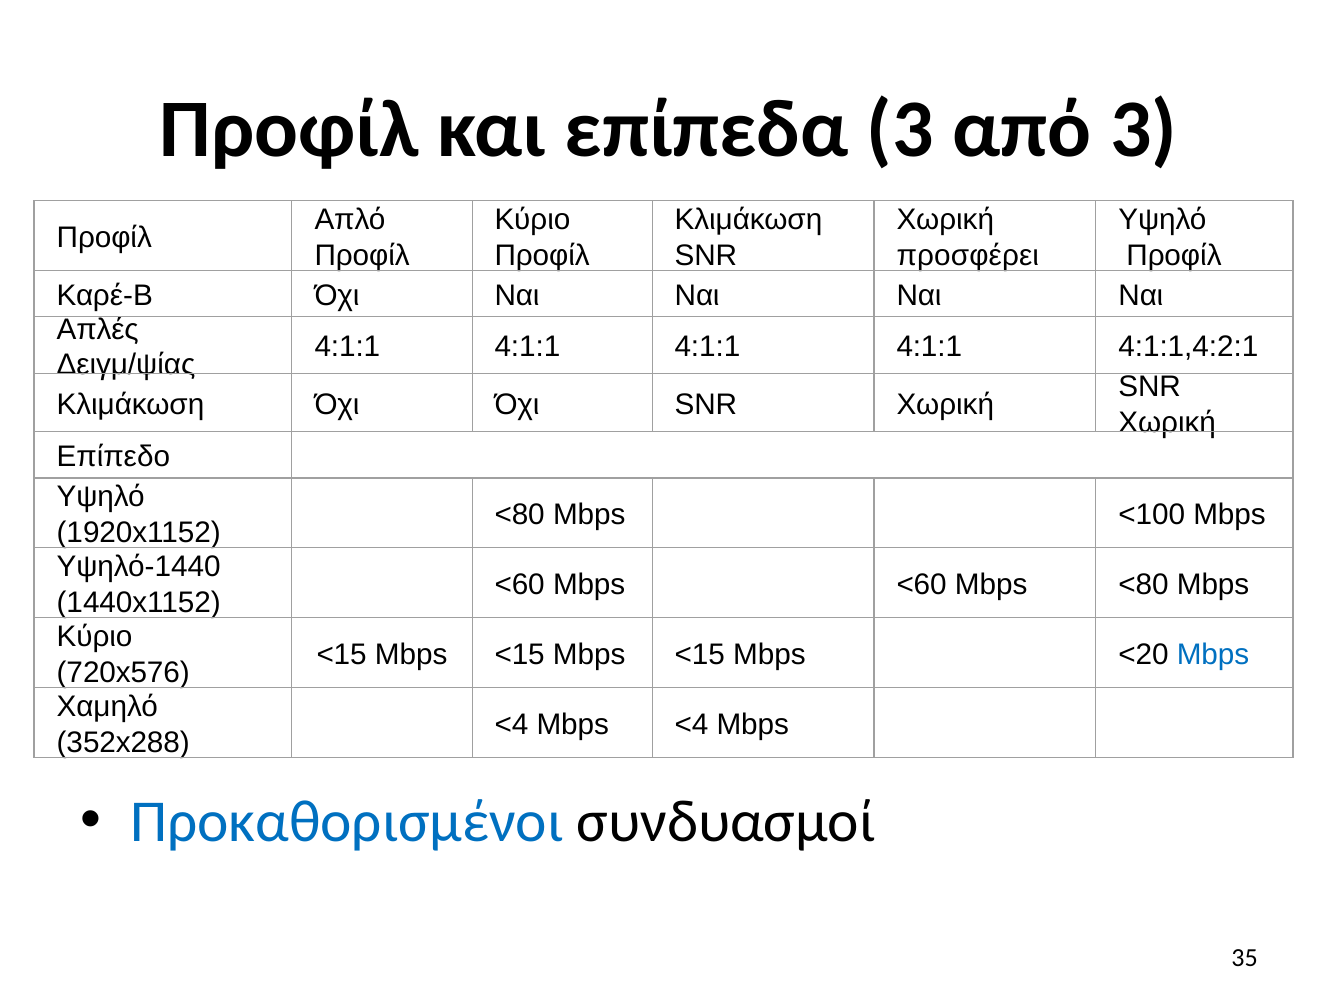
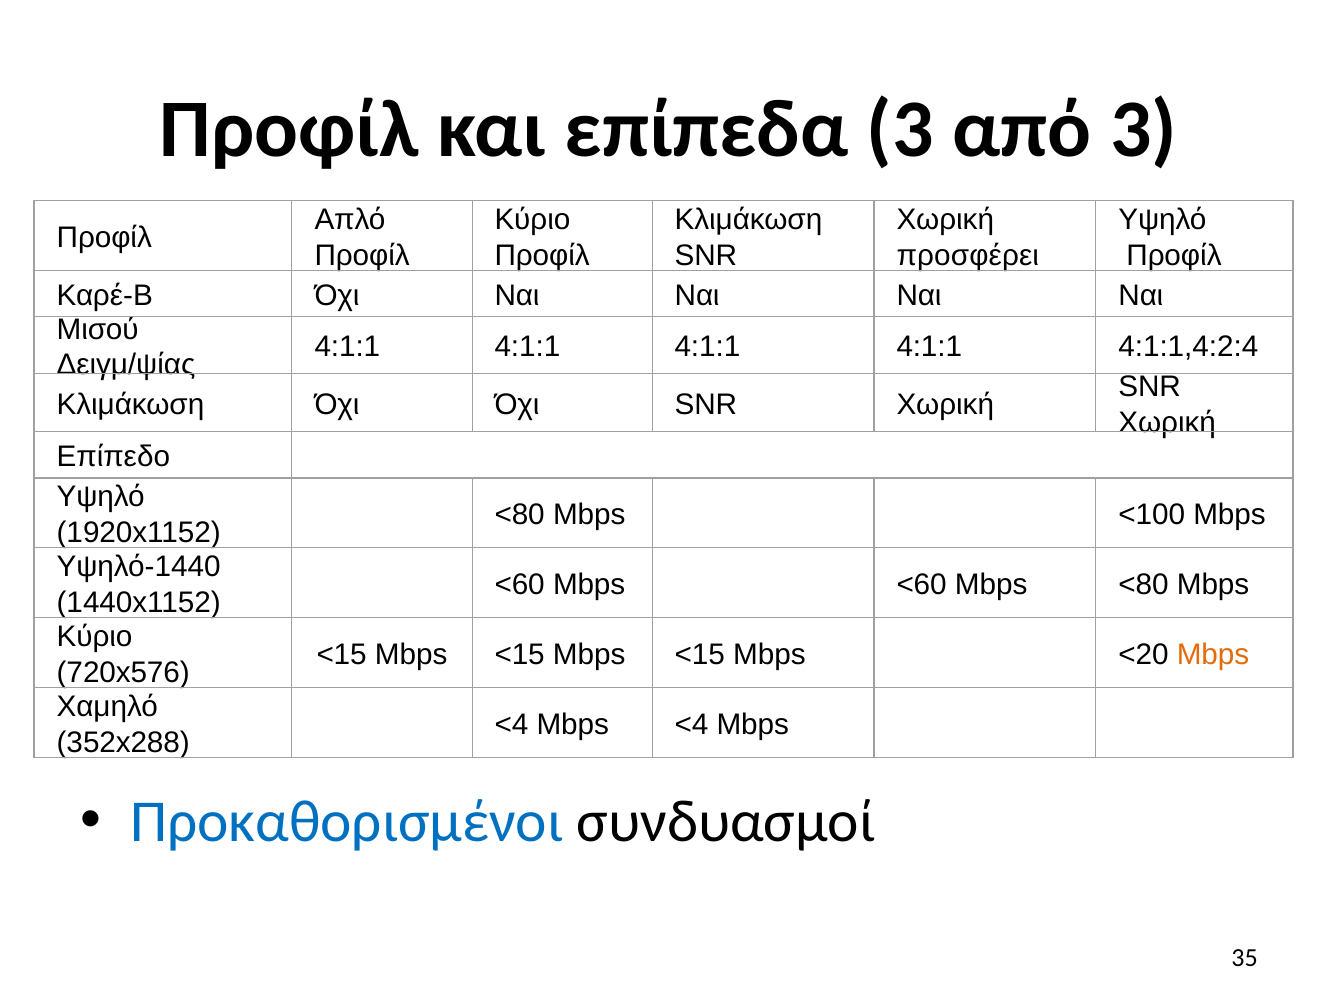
Απλές: Απλές -> Μισού
4:1:1,4:2:1: 4:1:1,4:2:1 -> 4:1:1,4:2:4
Mbps at (1213, 655) colour: blue -> orange
